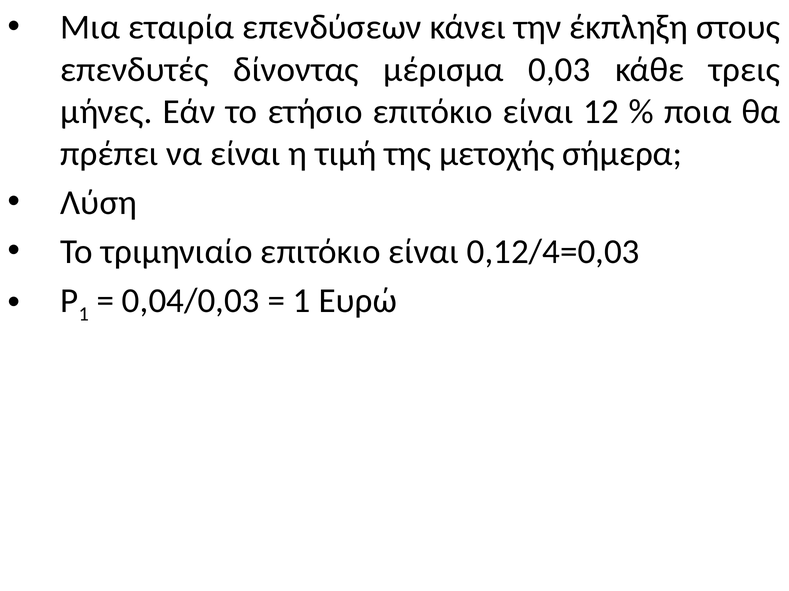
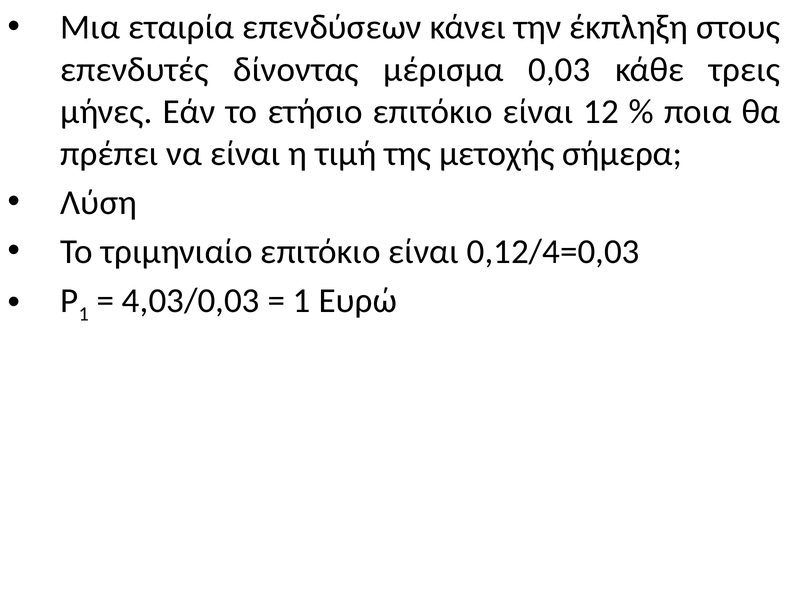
0,04/0,03: 0,04/0,03 -> 4,03/0,03
